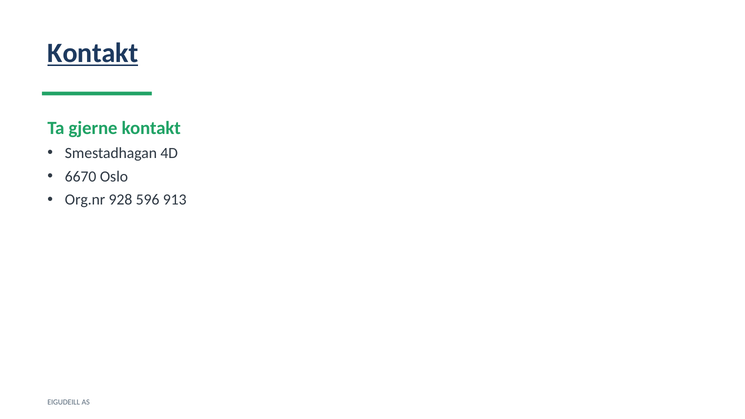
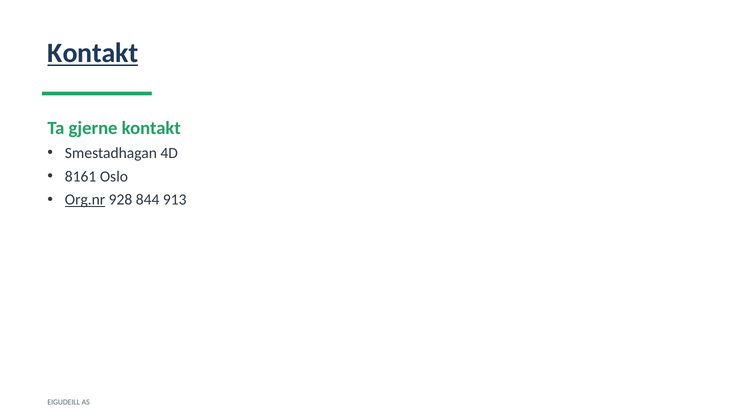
6670: 6670 -> 8161
Org.nr underline: none -> present
596: 596 -> 844
